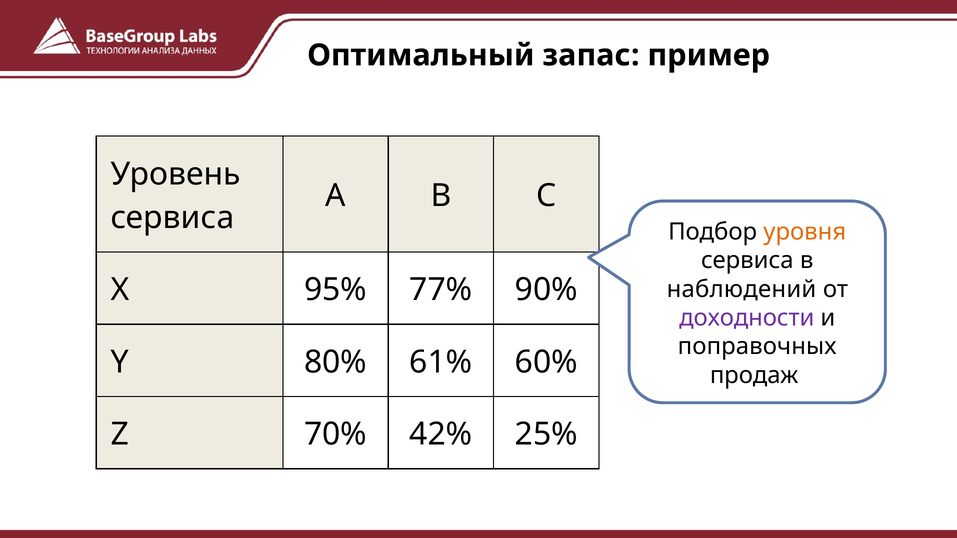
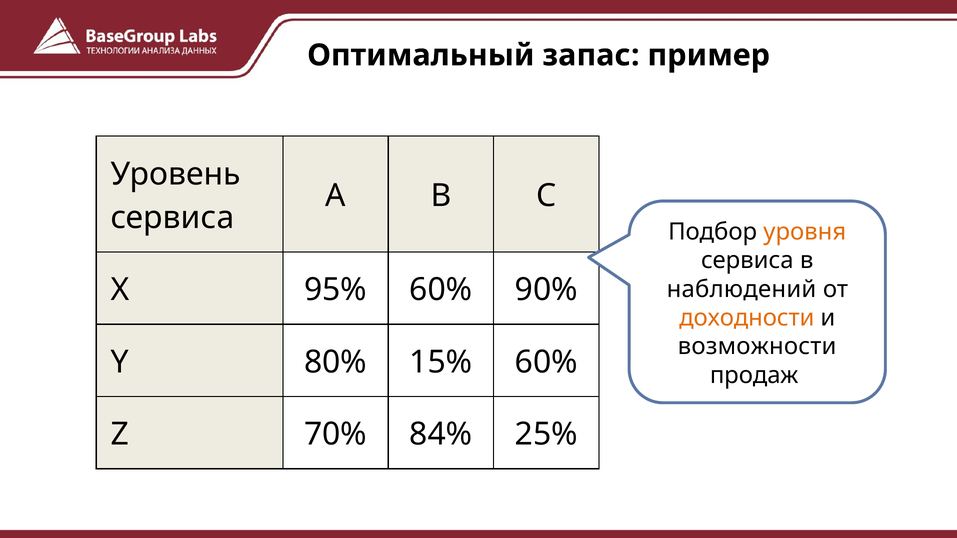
95% 77%: 77% -> 60%
доходности colour: purple -> orange
поправочных: поправочных -> возможности
61%: 61% -> 15%
42%: 42% -> 84%
